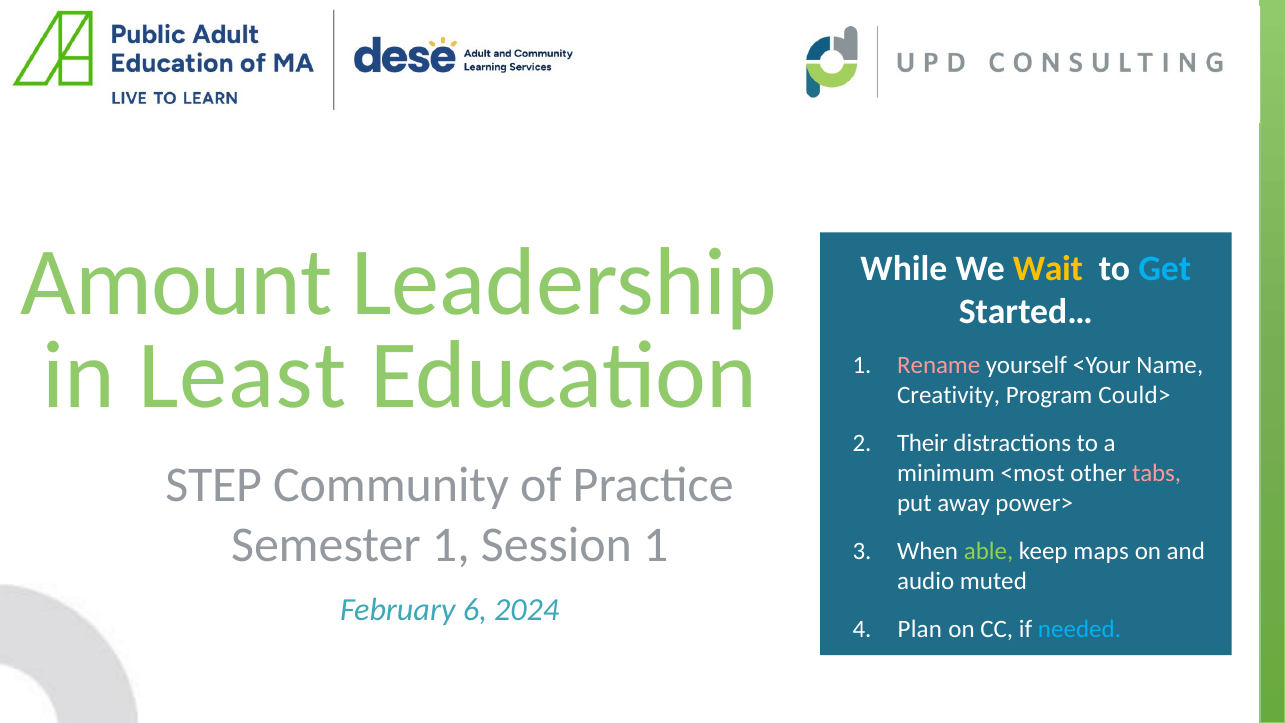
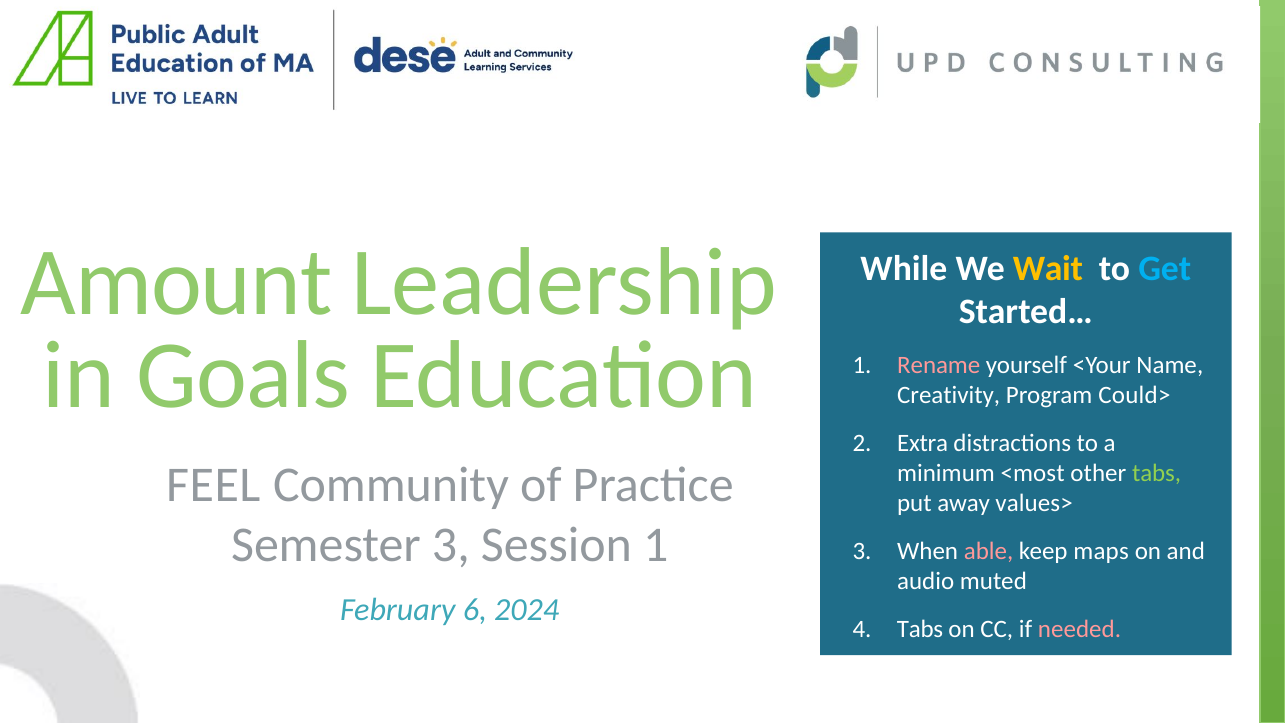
Least: Least -> Goals
Their: Their -> Extra
tabs at (1157, 473) colour: pink -> light green
STEP: STEP -> FEEL
power>: power> -> values>
Semester 1: 1 -> 3
able colour: light green -> pink
Plan at (920, 629): Plan -> Tabs
needed colour: light blue -> pink
